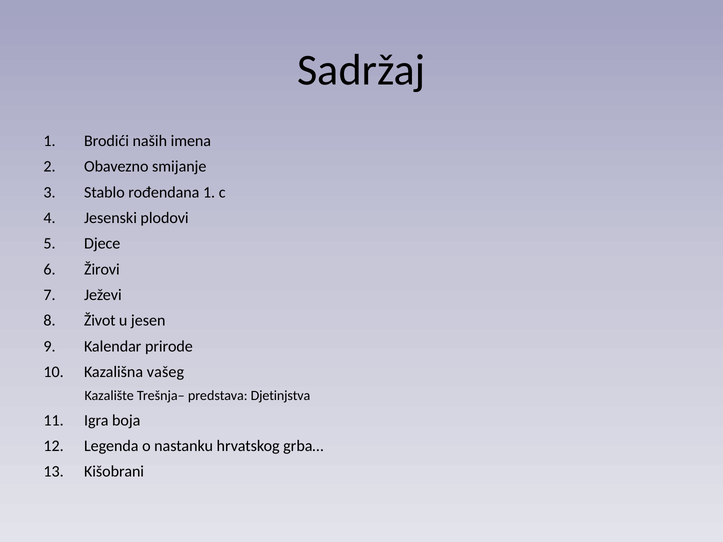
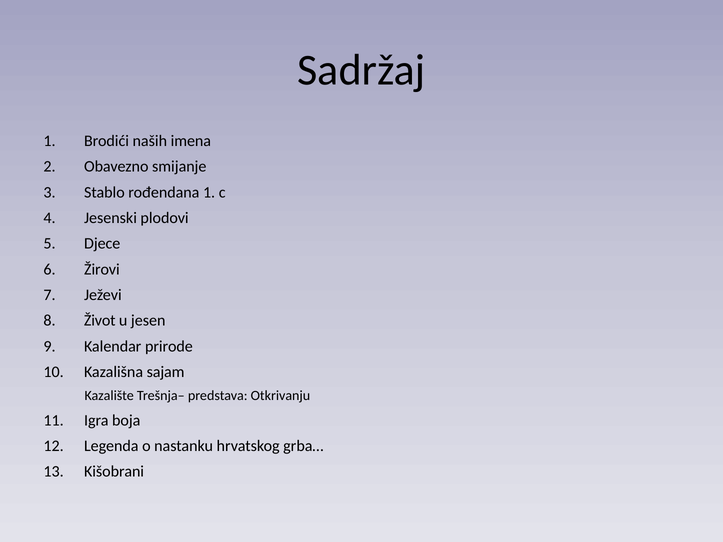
vašeg: vašeg -> sajam
Djetinjstva: Djetinjstva -> Otkrivanju
